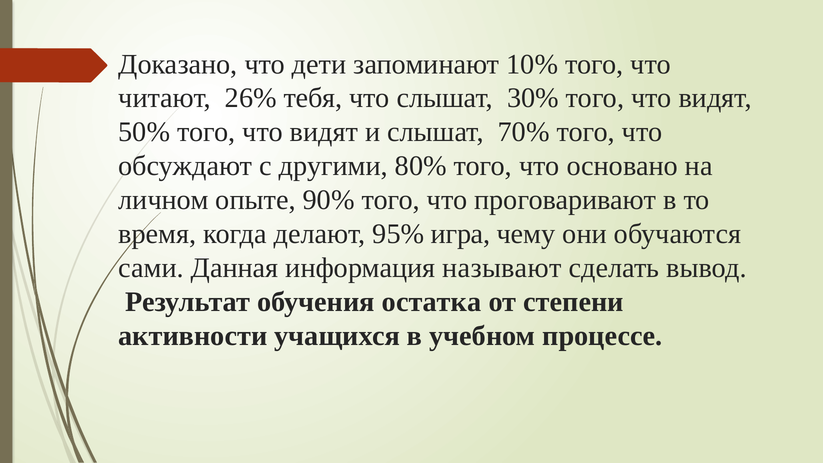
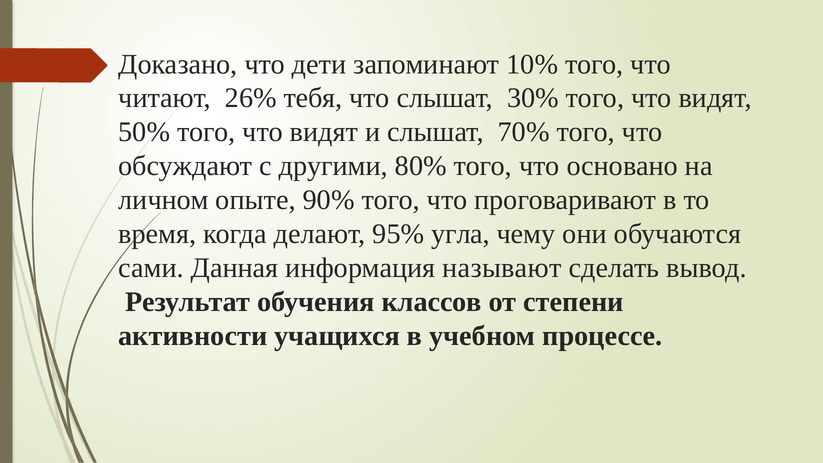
игра: игра -> угла
остатка: остатка -> классов
